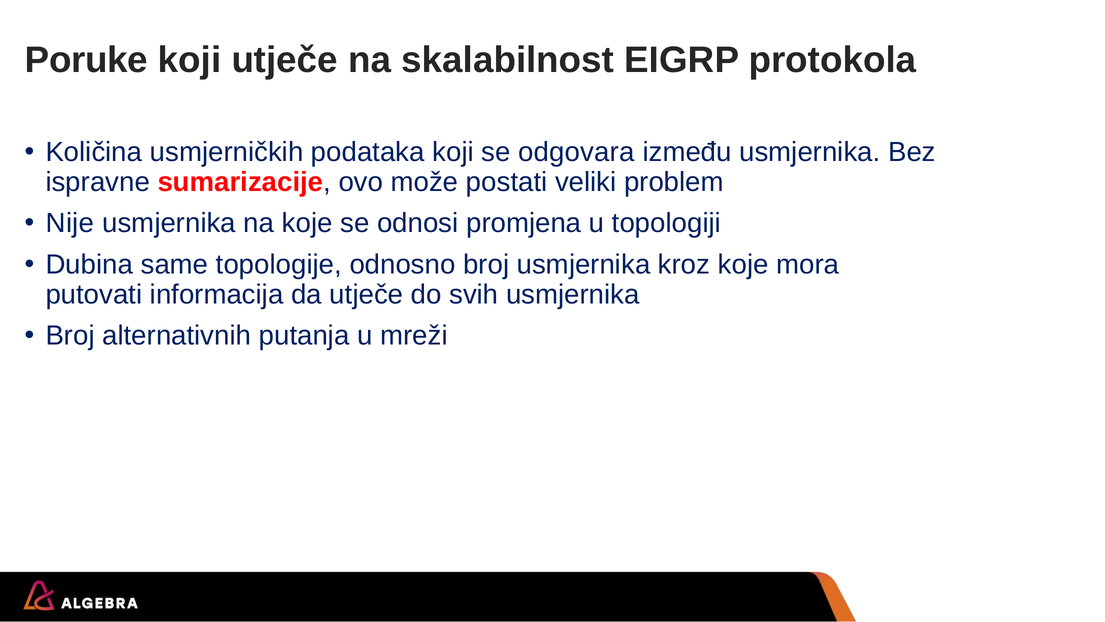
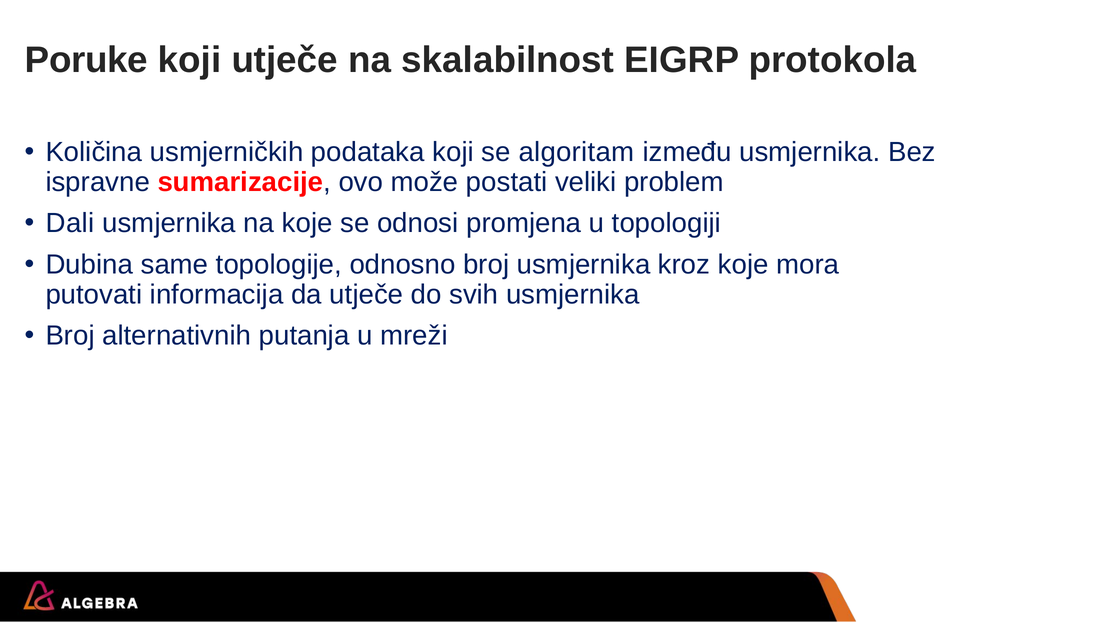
odgovara: odgovara -> algoritam
Nije: Nije -> Dali
